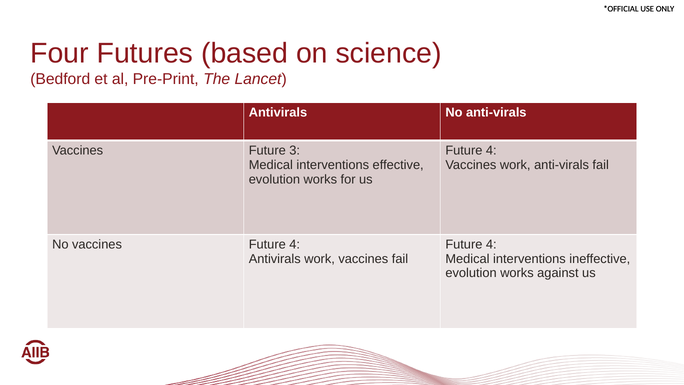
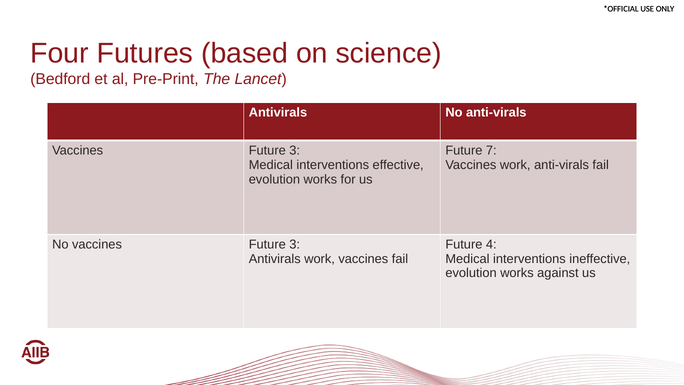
4 at (491, 150): 4 -> 7
No vaccines Future 4: 4 -> 3
